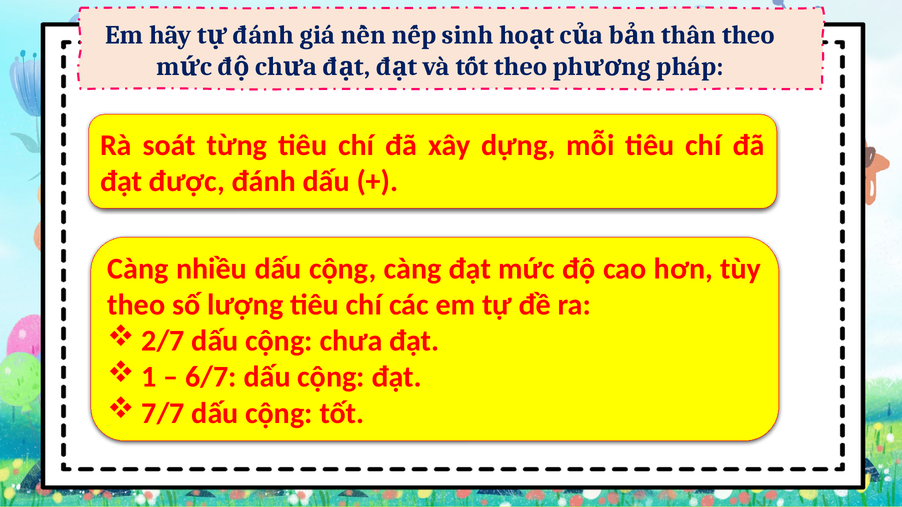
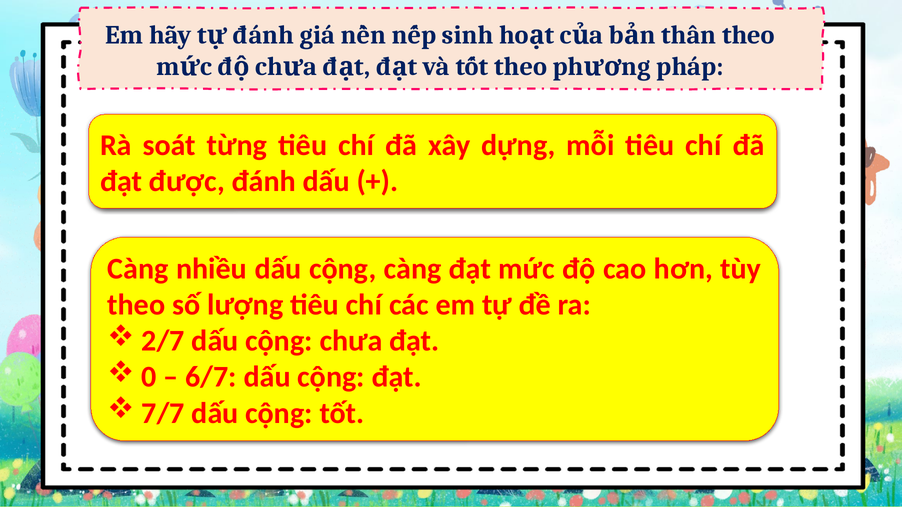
1: 1 -> 0
